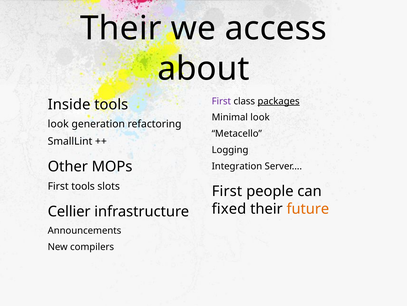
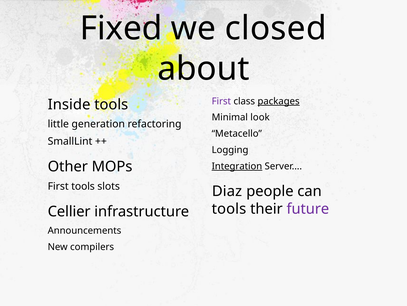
Their at (121, 28): Their -> Fixed
access: access -> closed
look at (58, 124): look -> little
Integration underline: none -> present
First at (227, 191): First -> Diaz
fixed at (229, 208): fixed -> tools
future colour: orange -> purple
